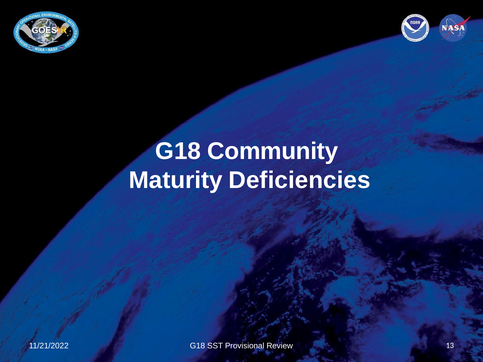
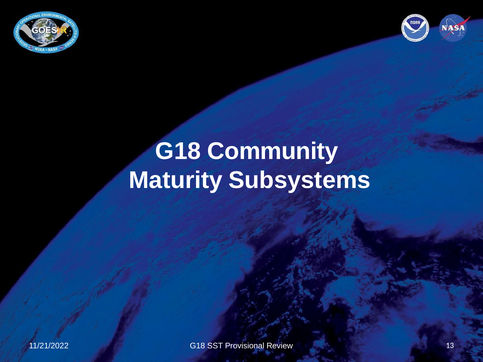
Deficiencies: Deficiencies -> Subsystems
